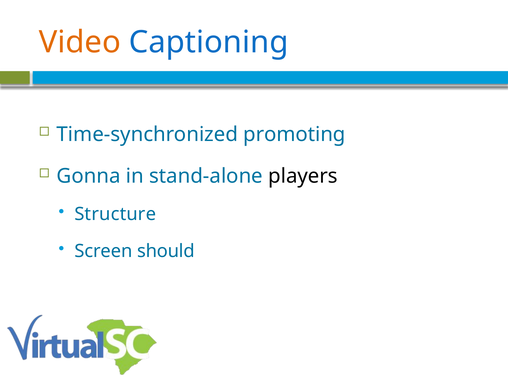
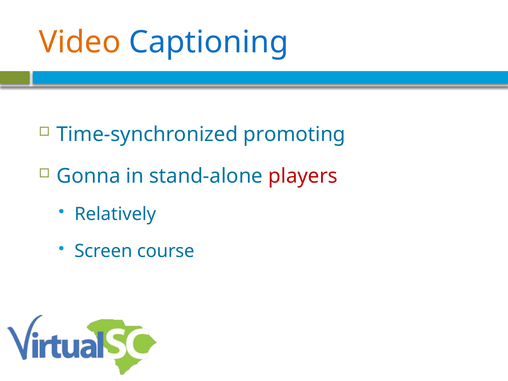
players colour: black -> red
Structure: Structure -> Relatively
should: should -> course
